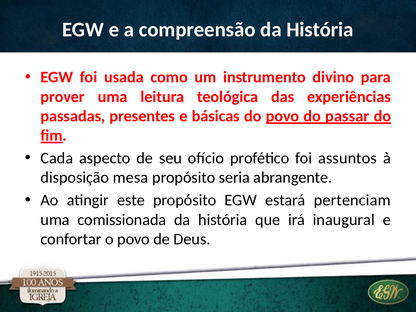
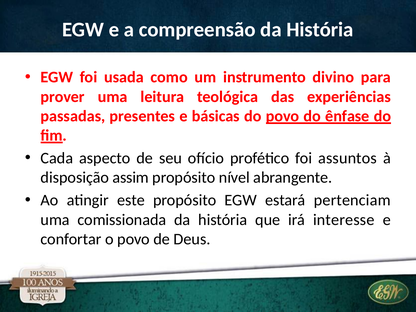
passar: passar -> ênfase
mesa: mesa -> assim
seria: seria -> nível
inaugural: inaugural -> interesse
